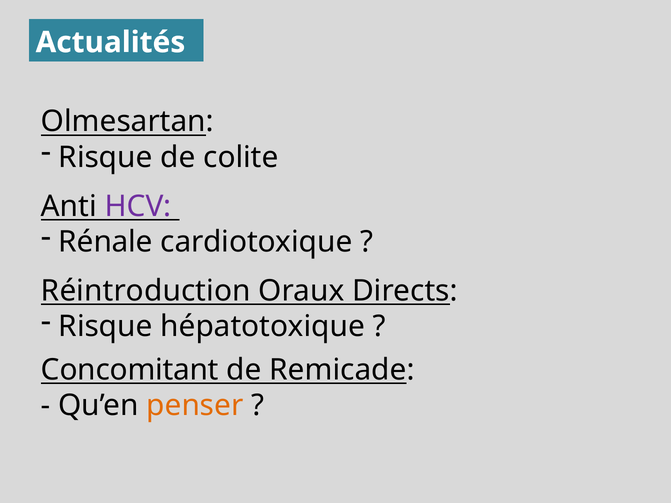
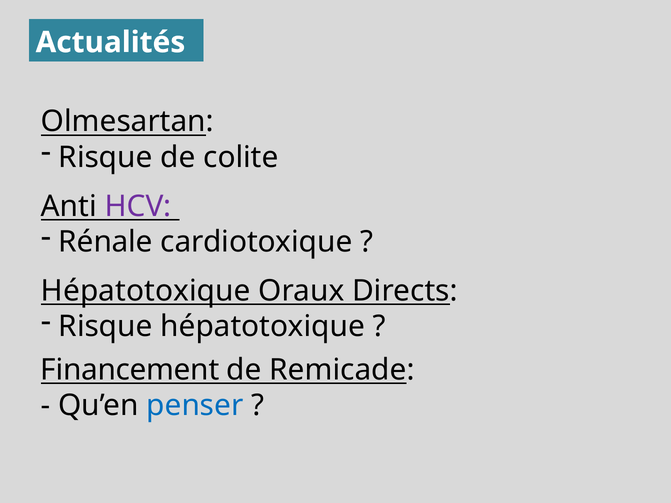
Réintroduction at (146, 291): Réintroduction -> Hépatotoxique
Concomitant: Concomitant -> Financement
penser colour: orange -> blue
